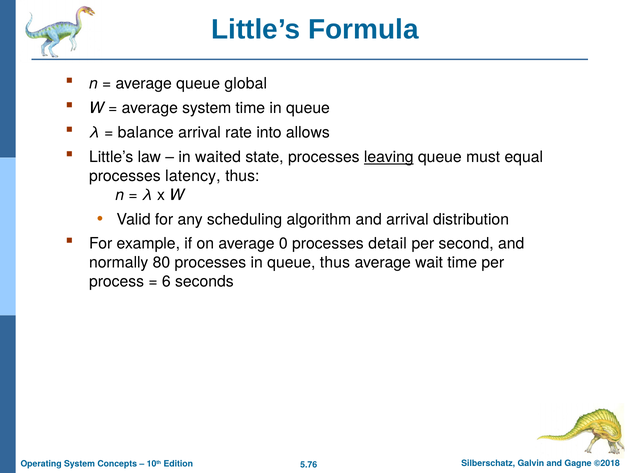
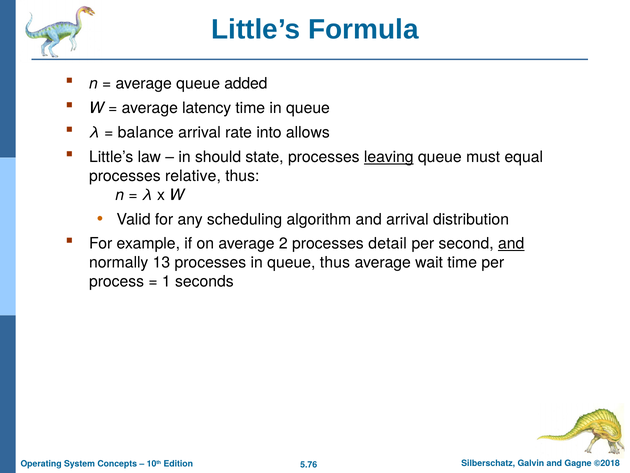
global: global -> added
average system: system -> latency
waited: waited -> should
latency: latency -> relative
0: 0 -> 2
and at (511, 244) underline: none -> present
80: 80 -> 13
6: 6 -> 1
